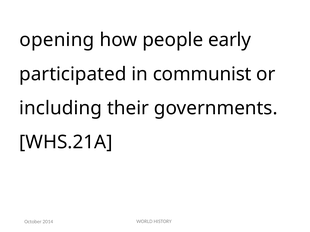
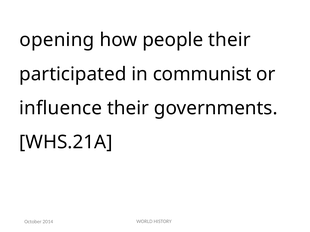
people early: early -> their
including: including -> influence
